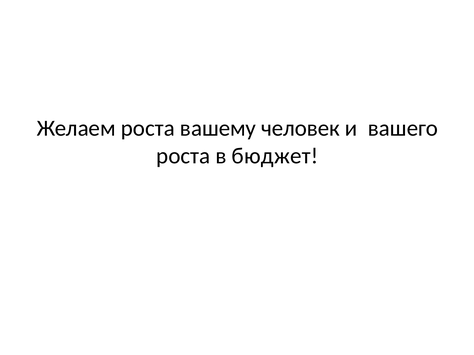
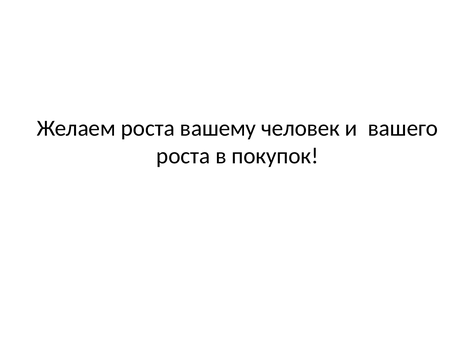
бюджет: бюджет -> покупок
